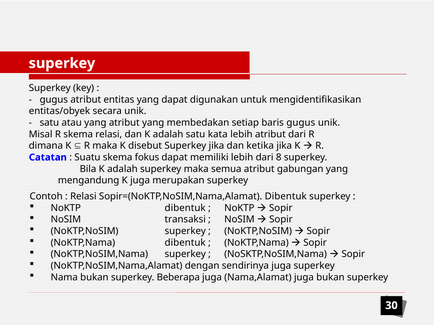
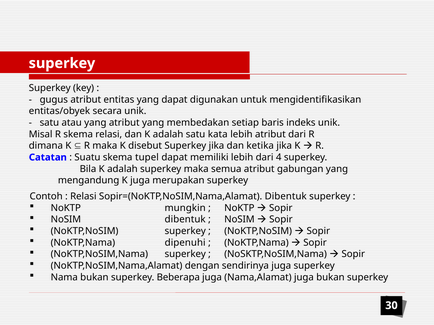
baris gugus: gugus -> indeks
fokus: fokus -> tupel
8: 8 -> 4
NoKTP dibentuk: dibentuk -> mungkin
NoSIM transaksi: transaksi -> dibentuk
NoKTP,Nama dibentuk: dibentuk -> dipenuhi
